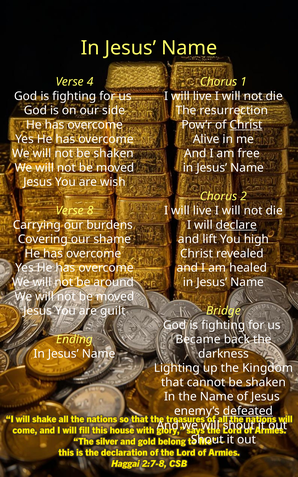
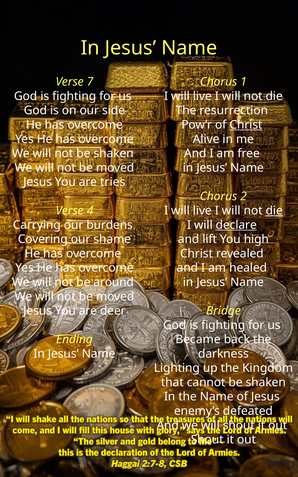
4: 4 -> 7
wish: wish -> tries
8: 8 -> 4
die at (274, 211) underline: none -> present
guilt: guilt -> deer
defeated underline: present -> none
